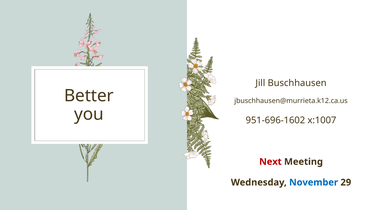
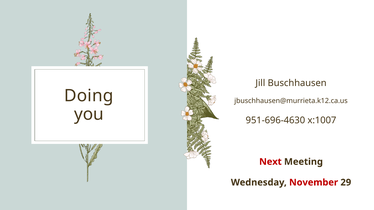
Better: Better -> Doing
951-696-1602: 951-696-1602 -> 951-696-4630
November colour: blue -> red
